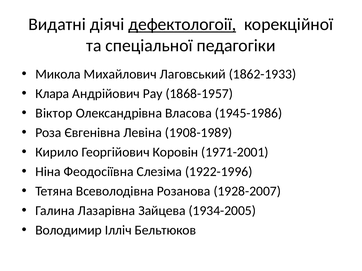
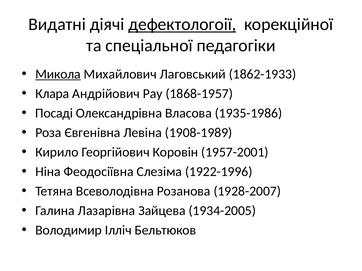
Микола underline: none -> present
Віктор: Віктор -> Посаді
1945-1986: 1945-1986 -> 1935-1986
1971-2001: 1971-2001 -> 1957-2001
